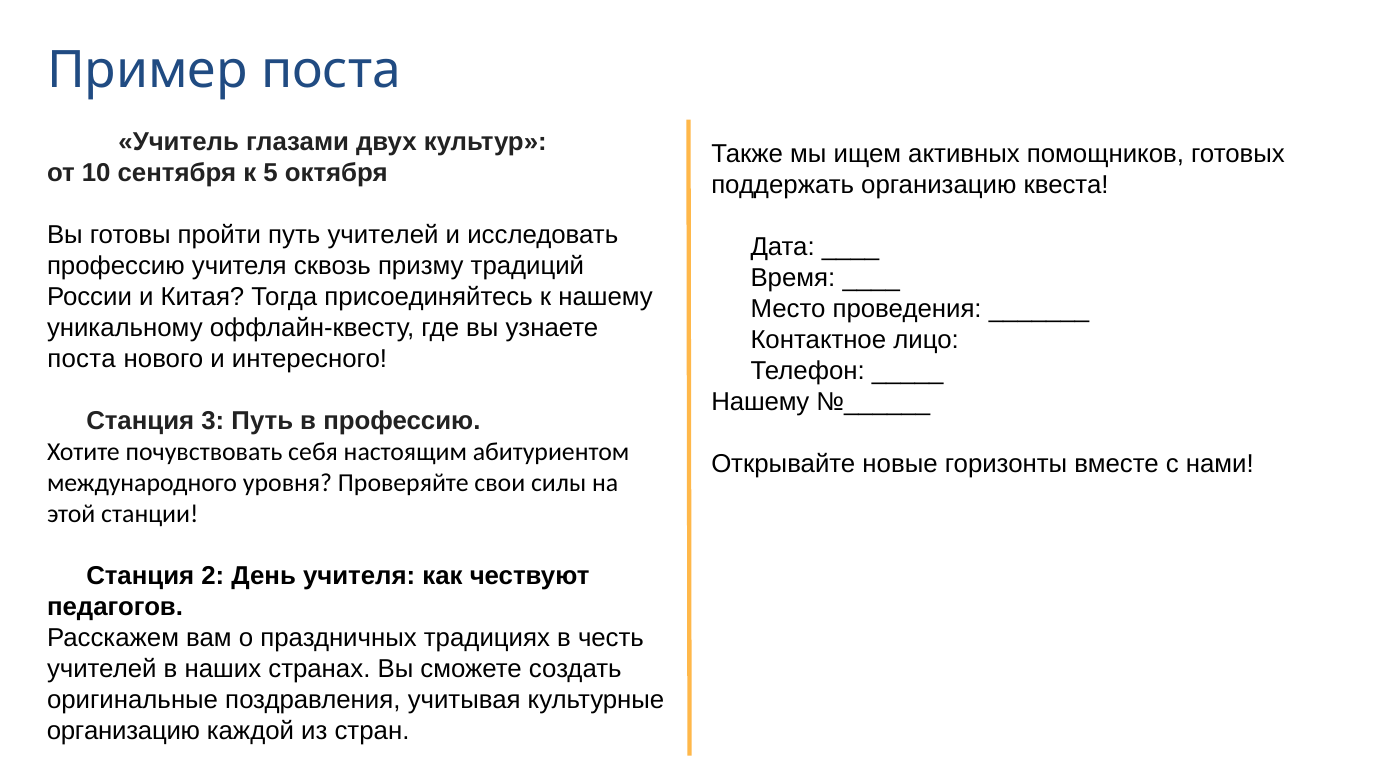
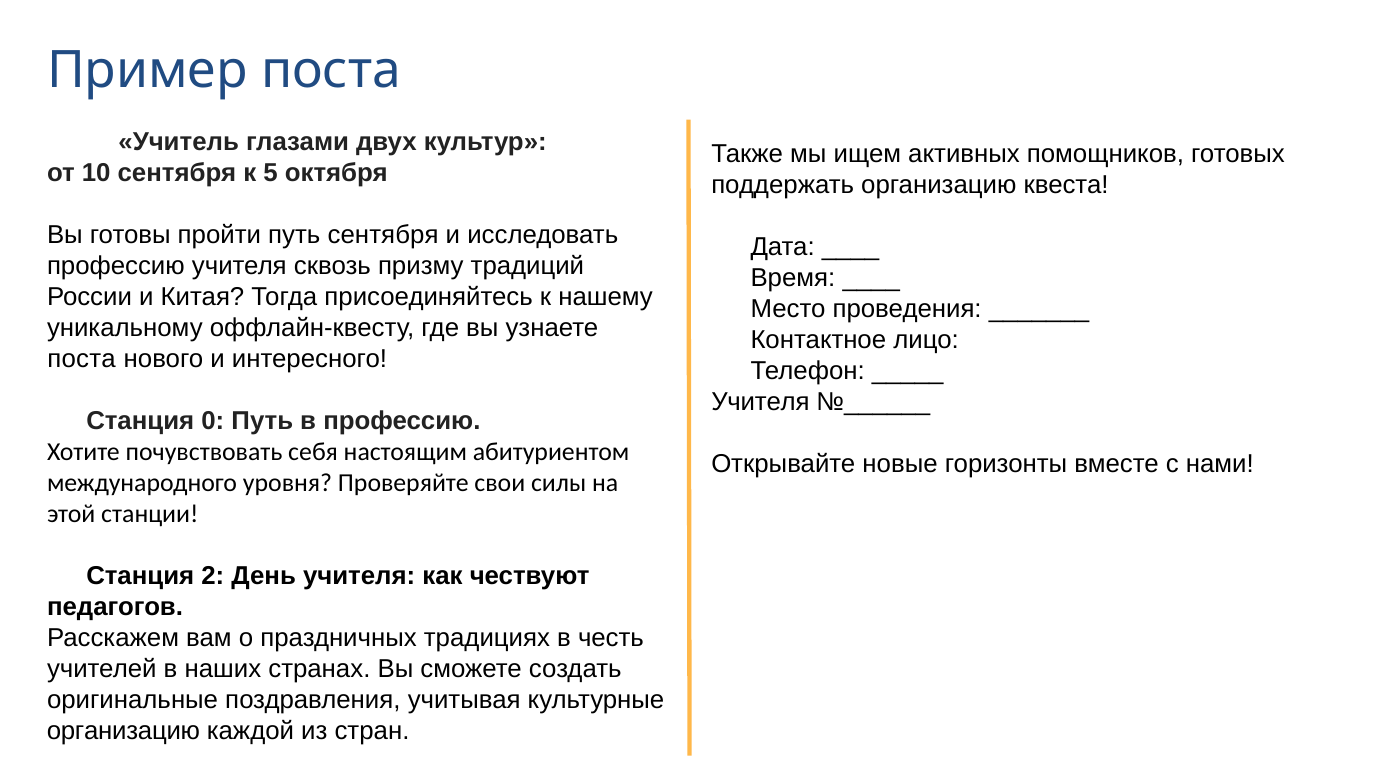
путь учителей: учителей -> сентября
Нашему at (760, 401): Нашему -> Учителя
3: 3 -> 0
